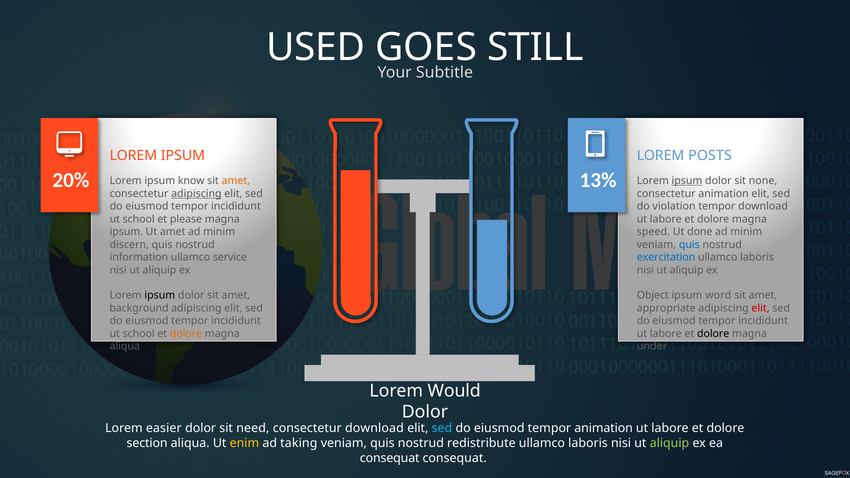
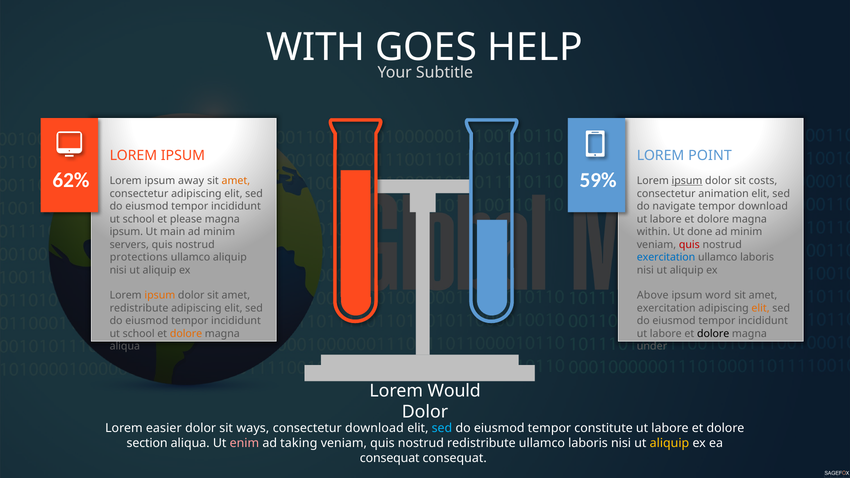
USED: USED -> WITH
STILL: STILL -> HELP
POSTS: POSTS -> POINT
20%: 20% -> 62%
13%: 13% -> 59%
know: know -> away
none: none -> costs
adipiscing at (196, 194) underline: present -> none
violation: violation -> navigate
Ut amet: amet -> main
speed: speed -> within
discern: discern -> servers
quis at (689, 245) colour: blue -> red
information: information -> protections
ullamco service: service -> aliquip
ipsum at (160, 296) colour: black -> orange
Object: Object -> Above
background at (139, 308): background -> redistribute
appropriate at (666, 308): appropriate -> exercitation
elit at (761, 308) colour: red -> orange
need: need -> ways
tempor animation: animation -> constitute
enim colour: yellow -> pink
aliquip at (669, 443) colour: light green -> yellow
